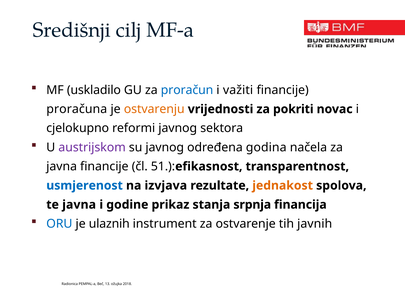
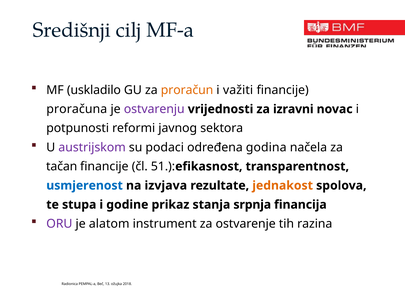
proračun colour: blue -> orange
ostvarenju colour: orange -> purple
pokriti: pokriti -> izravni
cjelokupno: cjelokupno -> potpunosti
su javnog: javnog -> podaci
javna at (62, 166): javna -> tačan
te javna: javna -> stupa
ORU colour: blue -> purple
ulaznih: ulaznih -> alatom
javnih: javnih -> razina
